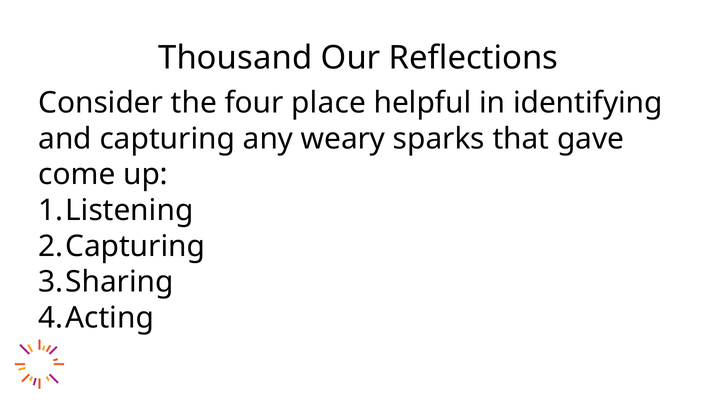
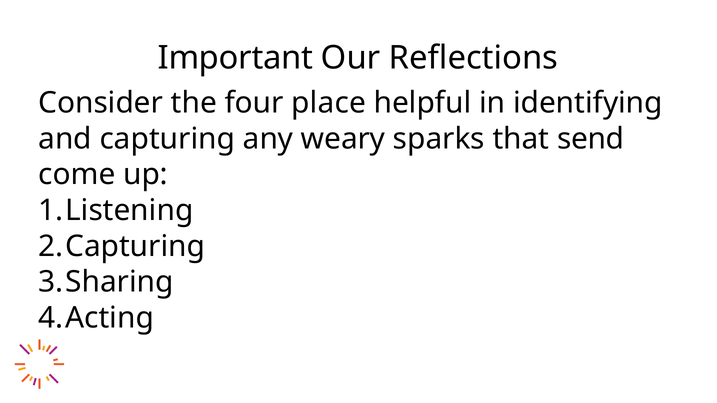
Thousand: Thousand -> Important
gave: gave -> send
